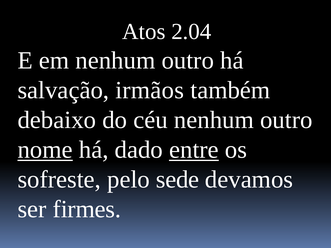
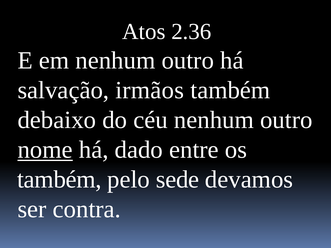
2.04: 2.04 -> 2.36
entre underline: present -> none
sofreste at (59, 180): sofreste -> também
firmes: firmes -> contra
